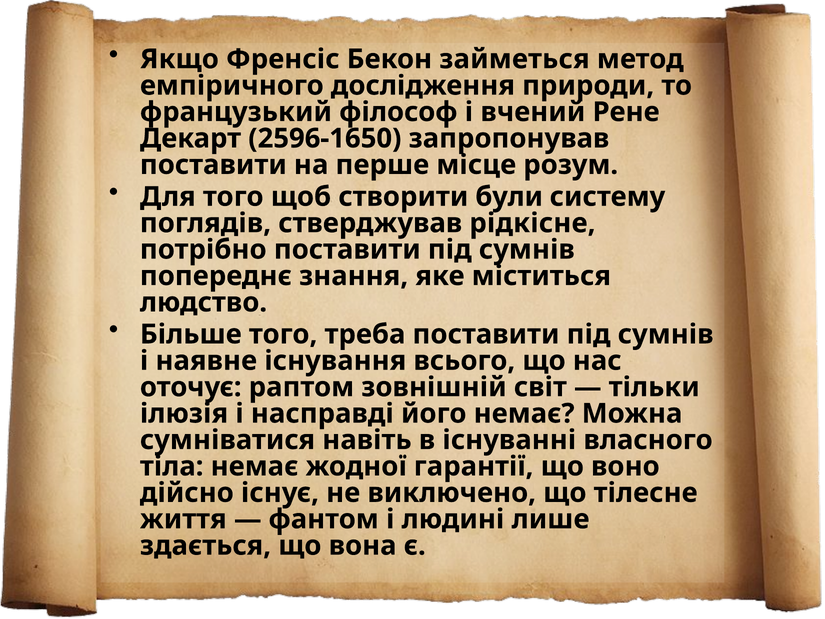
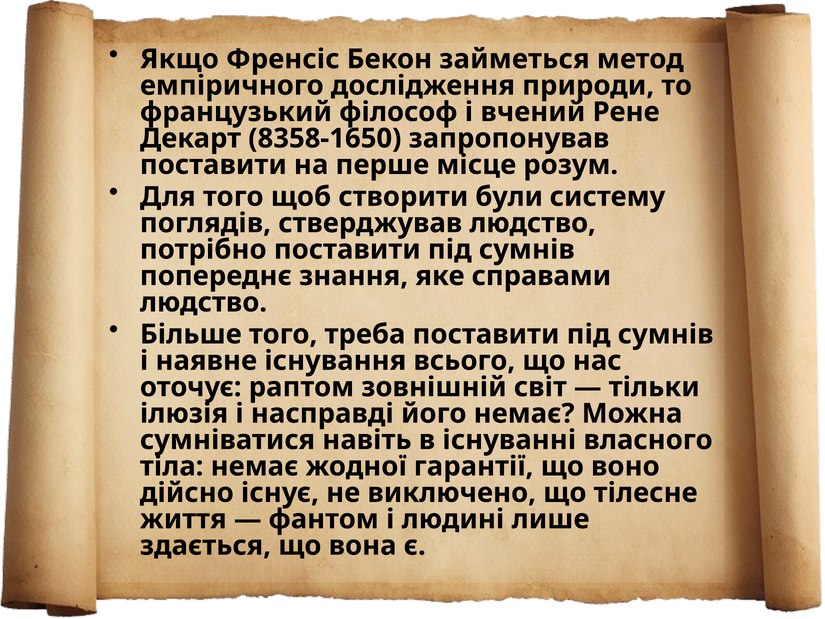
2596-1650: 2596-1650 -> 8358-1650
стверджував рідкісне: рідкісне -> людство
міститься: міститься -> справами
